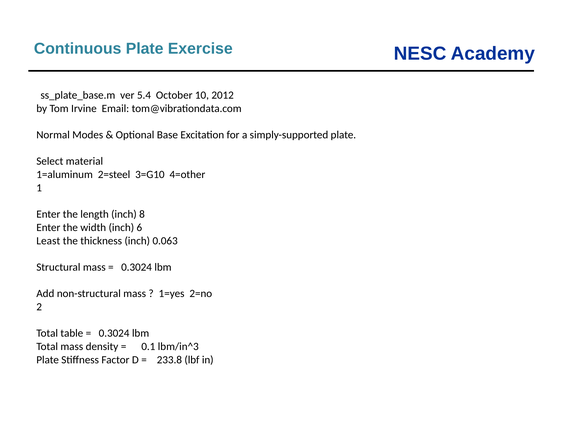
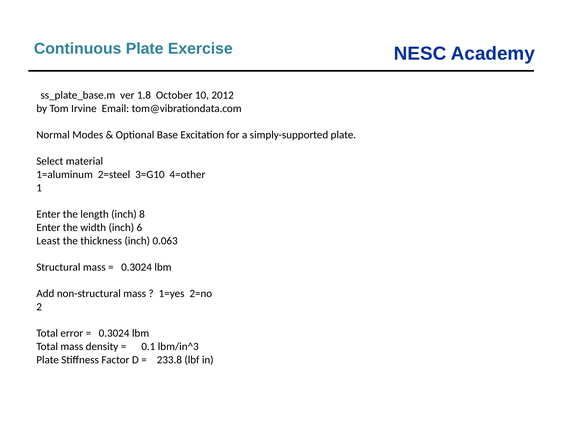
5.4: 5.4 -> 1.8
table: table -> error
